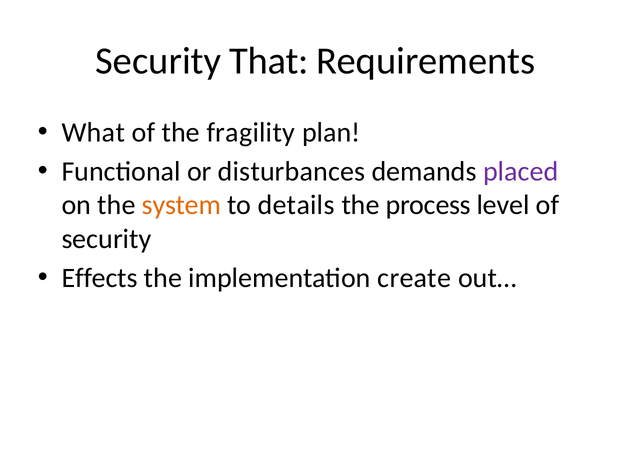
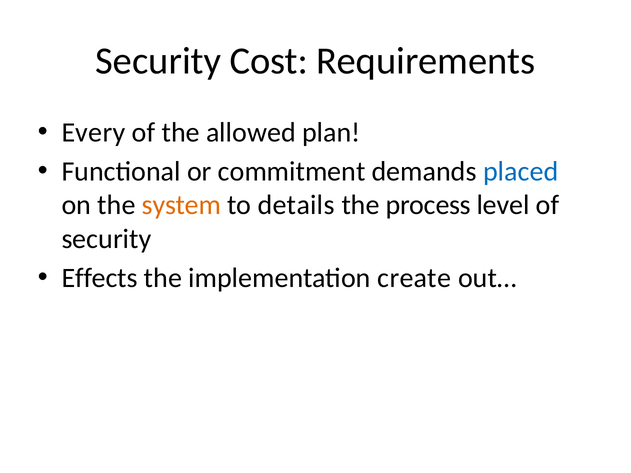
That: That -> Cost
What: What -> Every
fragility: fragility -> allowed
disturbances: disturbances -> commitment
placed colour: purple -> blue
